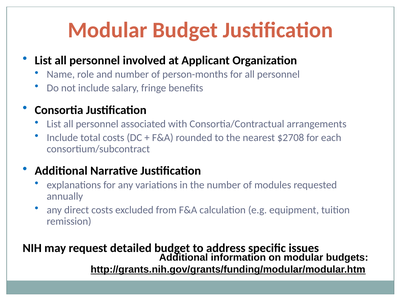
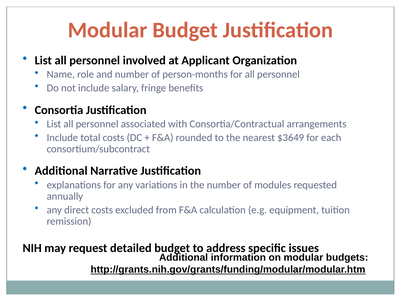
$2708: $2708 -> $3649
